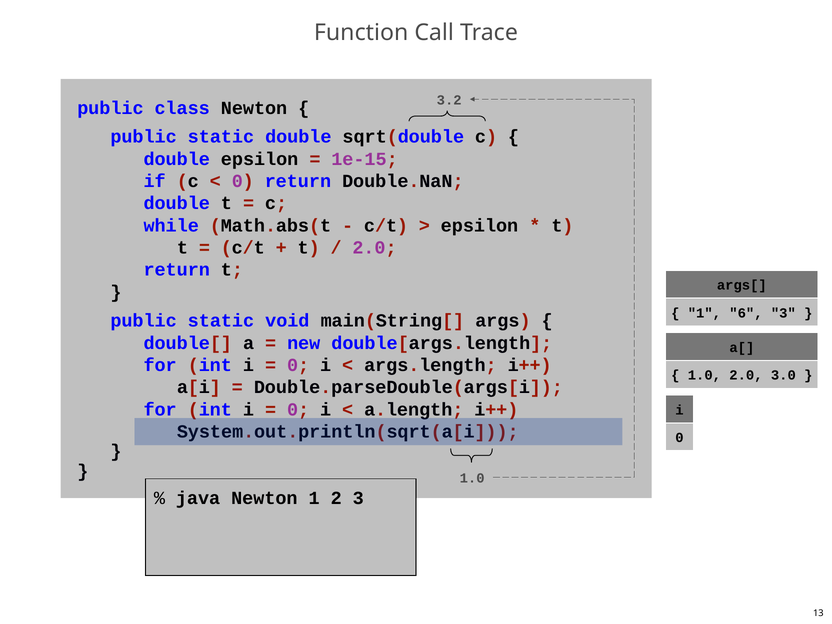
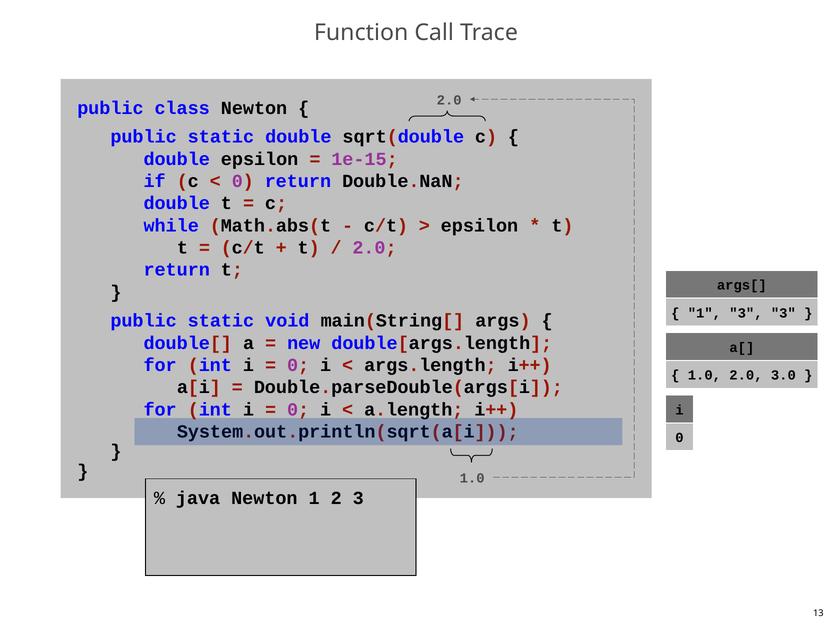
3.2 at (449, 100): 3.2 -> 2.0
1 6: 6 -> 3
